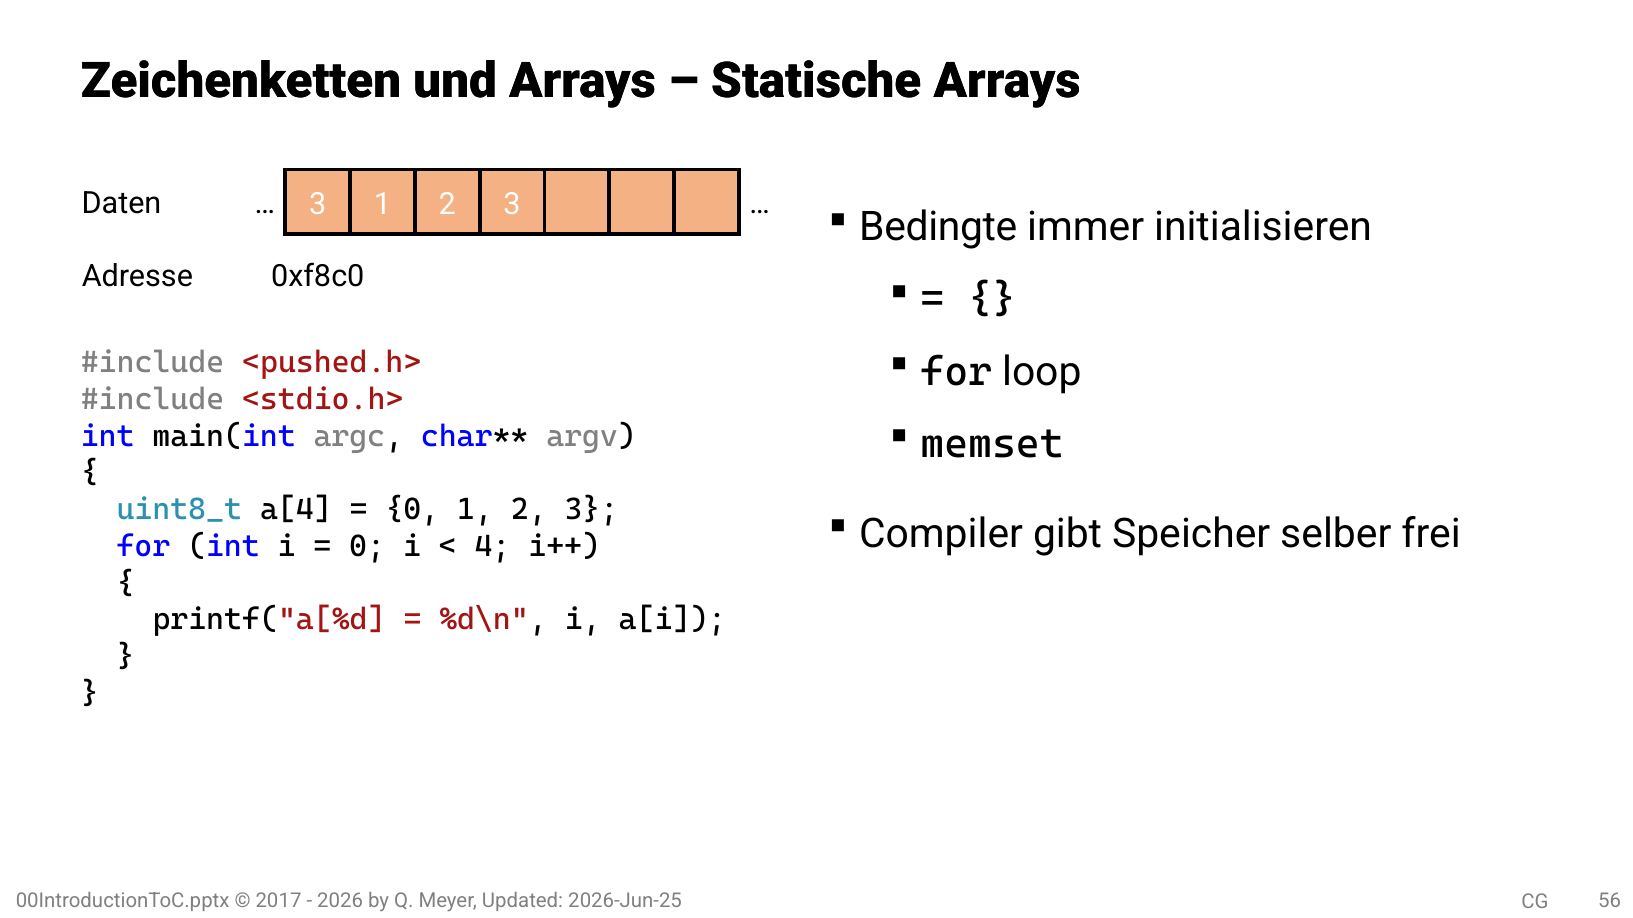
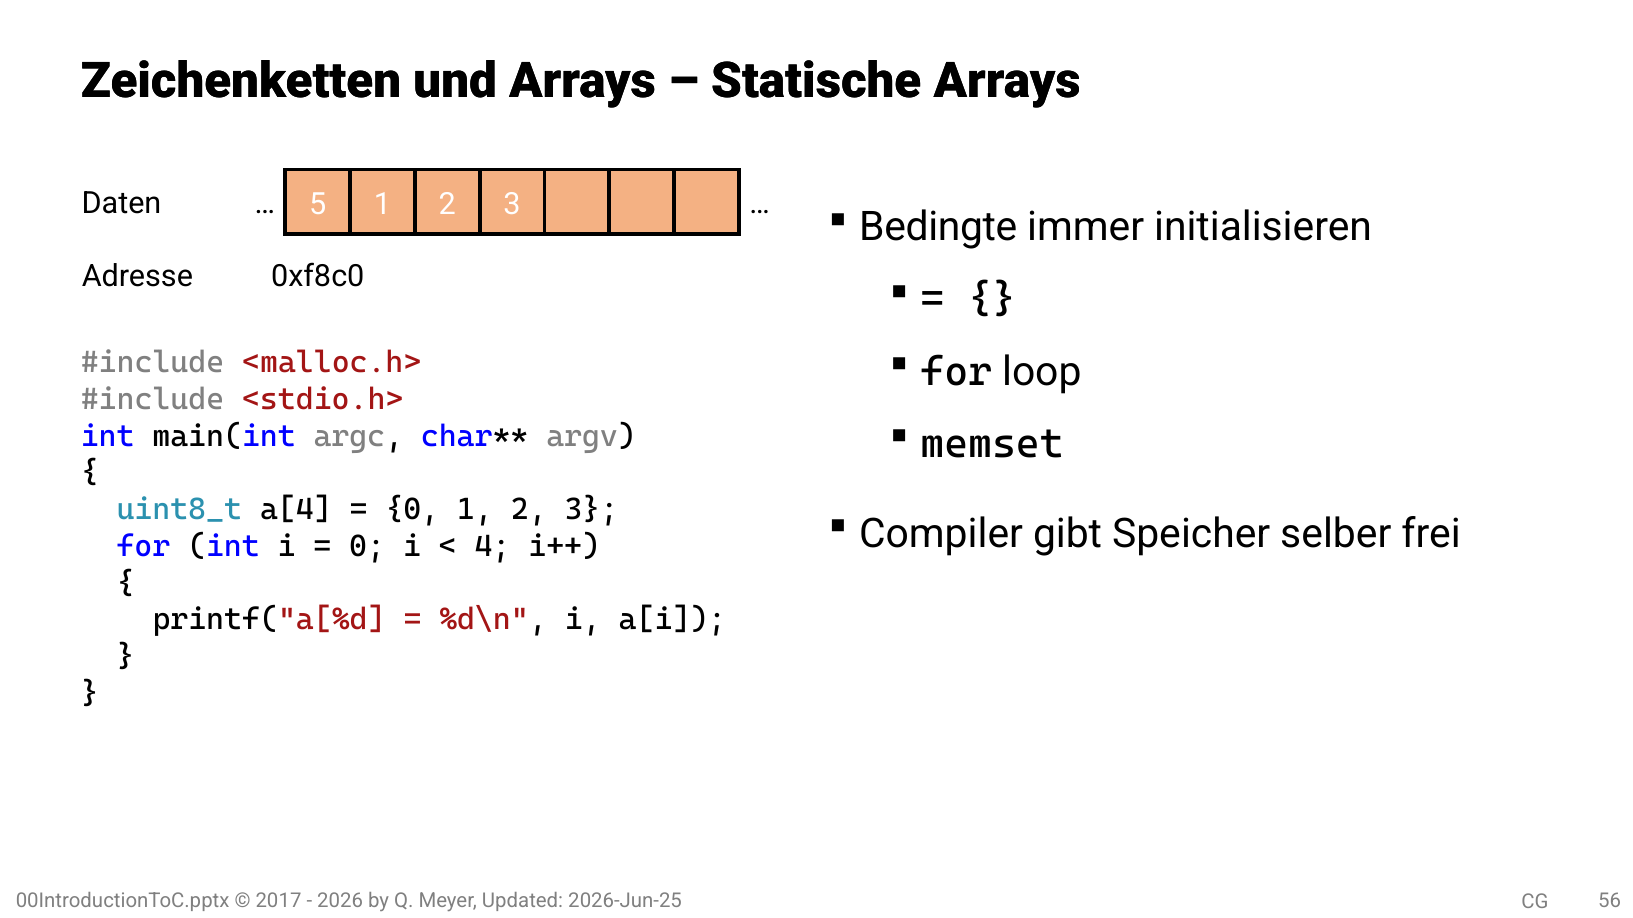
Daten 3: 3 -> 5
<pushed.h>: <pushed.h> -> <malloc.h>
